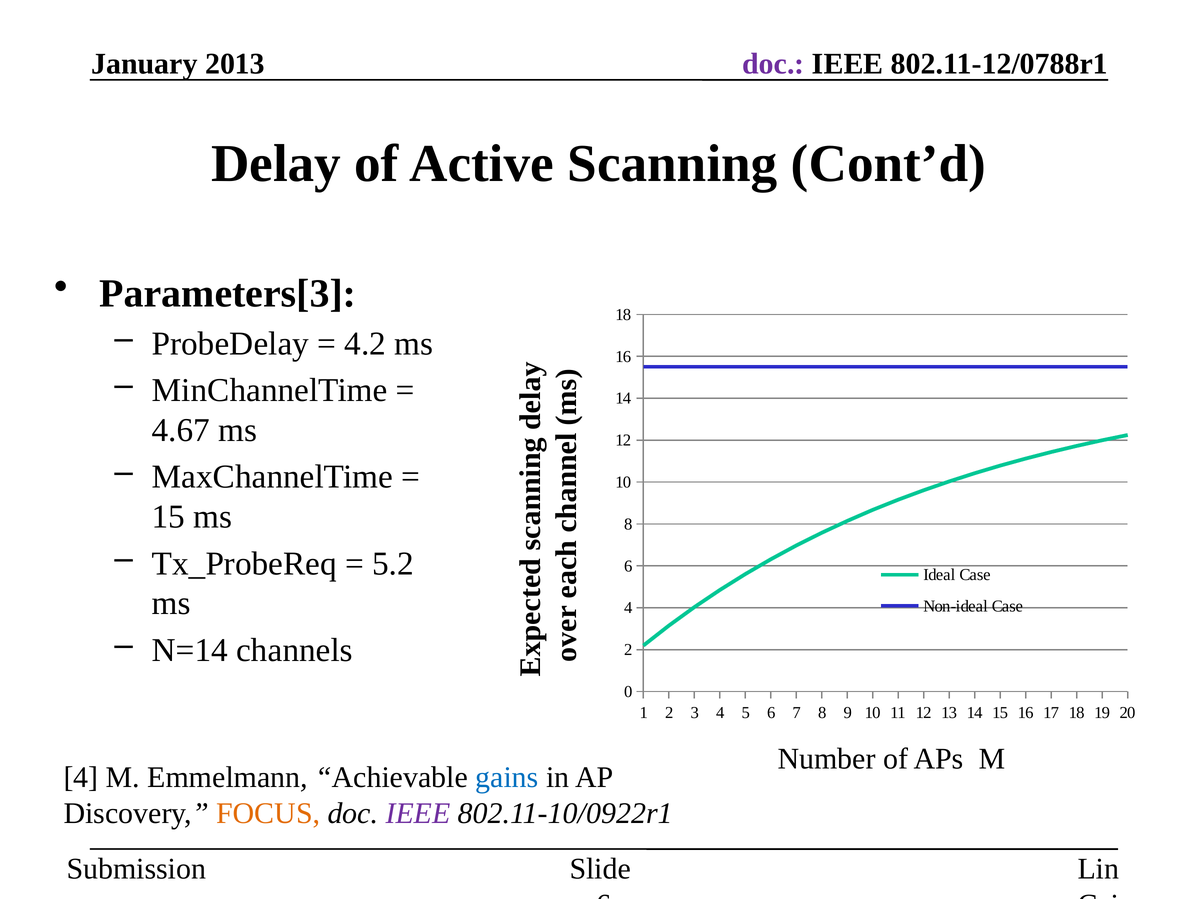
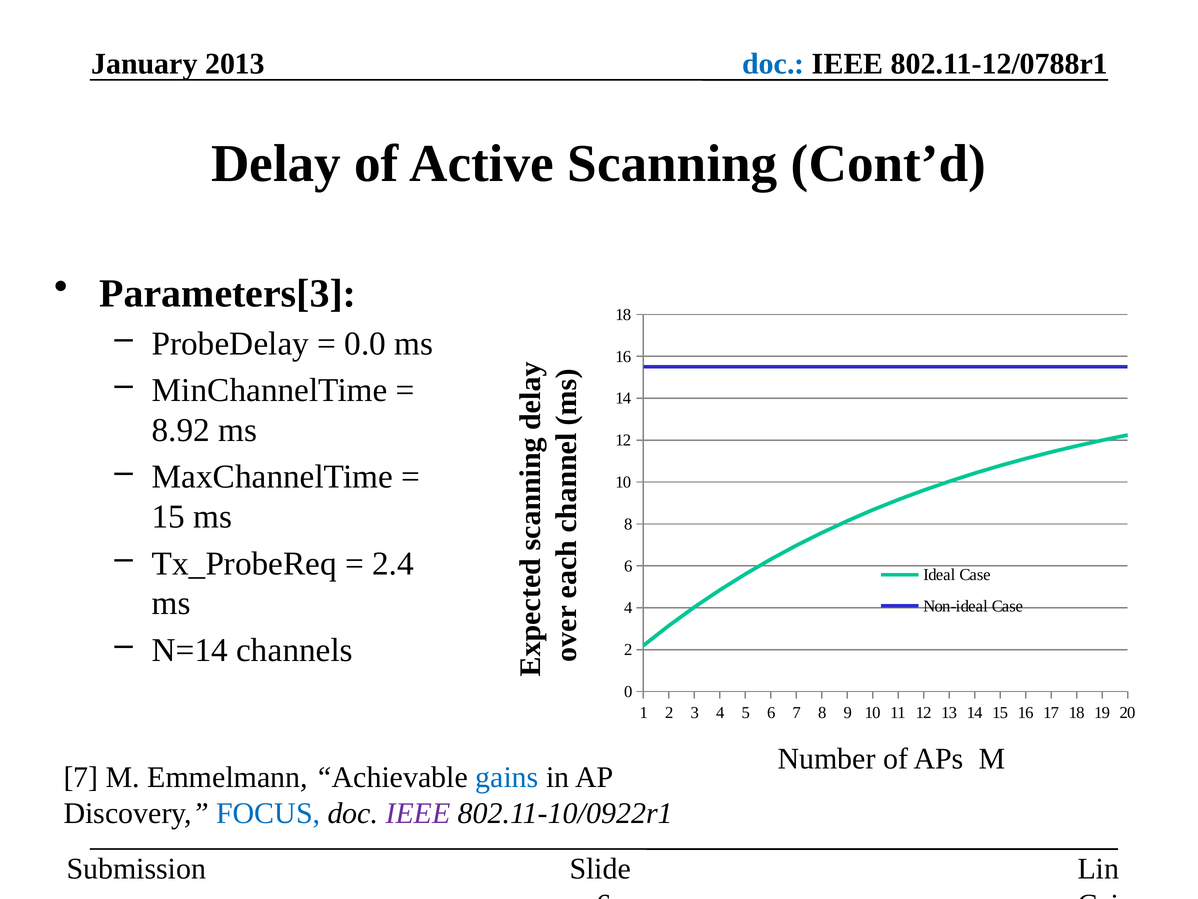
doc at (773, 64) colour: purple -> blue
4.2: 4.2 -> 0.0
4.67: 4.67 -> 8.92
5.2: 5.2 -> 2.4
4 at (81, 777): 4 -> 7
FOCUS colour: orange -> blue
